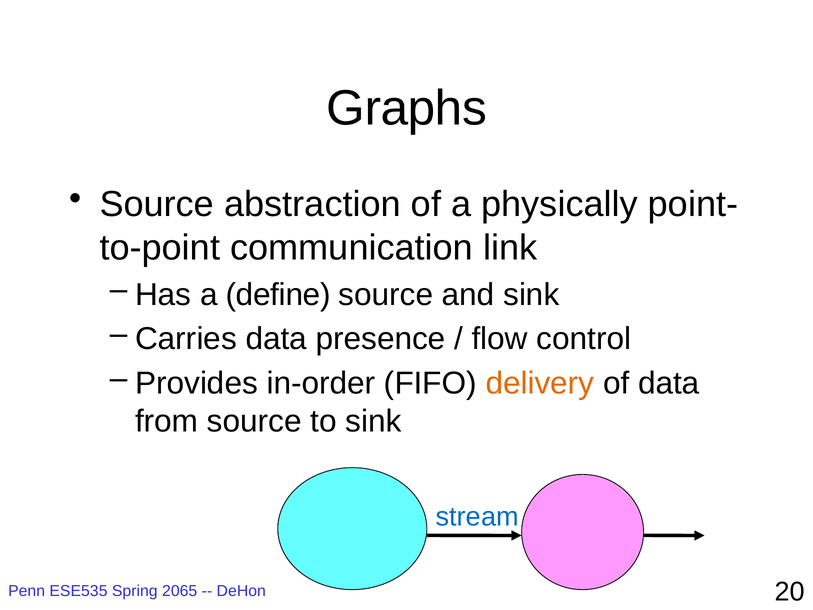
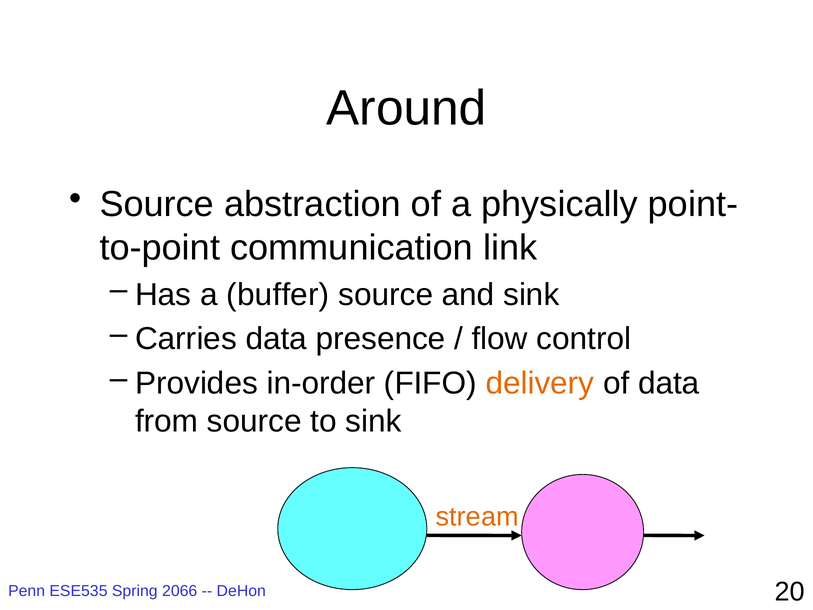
Graphs: Graphs -> Around
define: define -> buffer
stream colour: blue -> orange
2065: 2065 -> 2066
